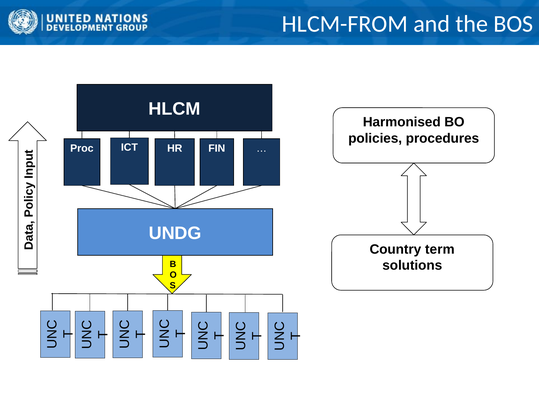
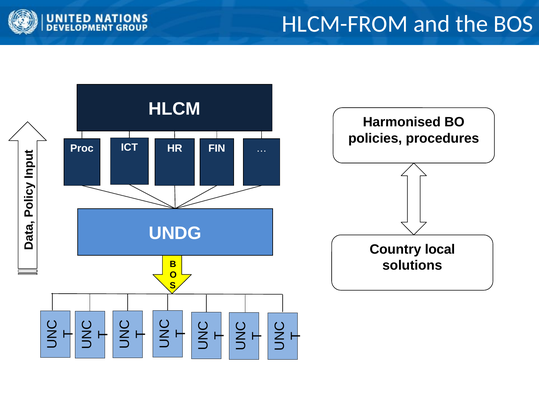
term: term -> local
